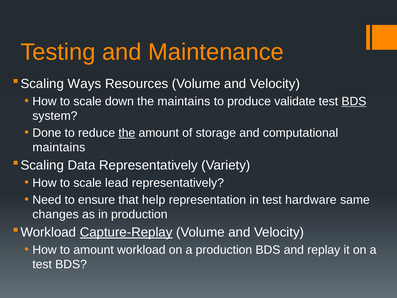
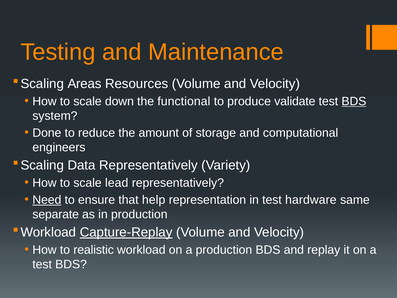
Ways: Ways -> Areas
the maintains: maintains -> functional
the at (127, 133) underline: present -> none
maintains at (59, 147): maintains -> engineers
Need underline: none -> present
changes: changes -> separate
to amount: amount -> realistic
